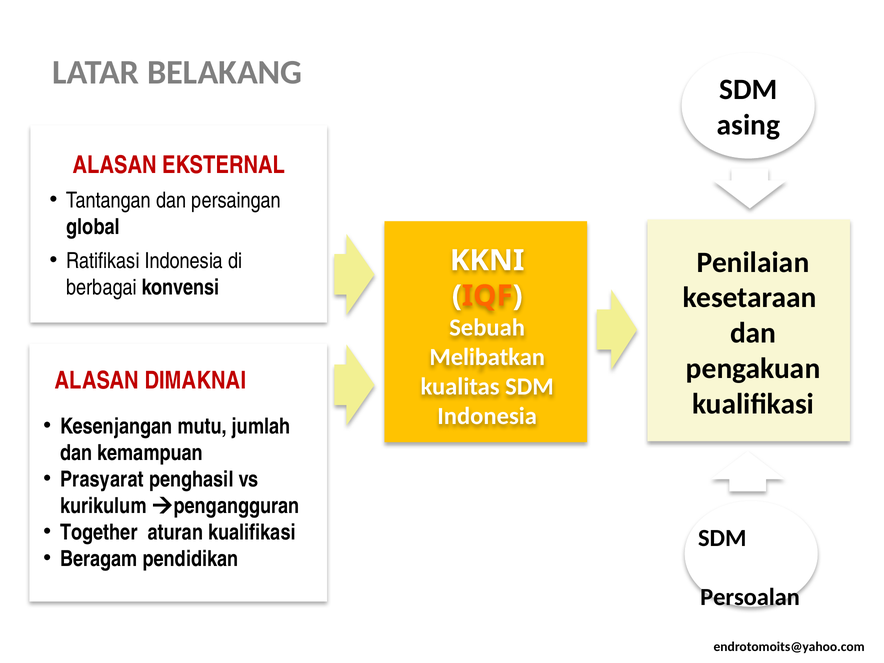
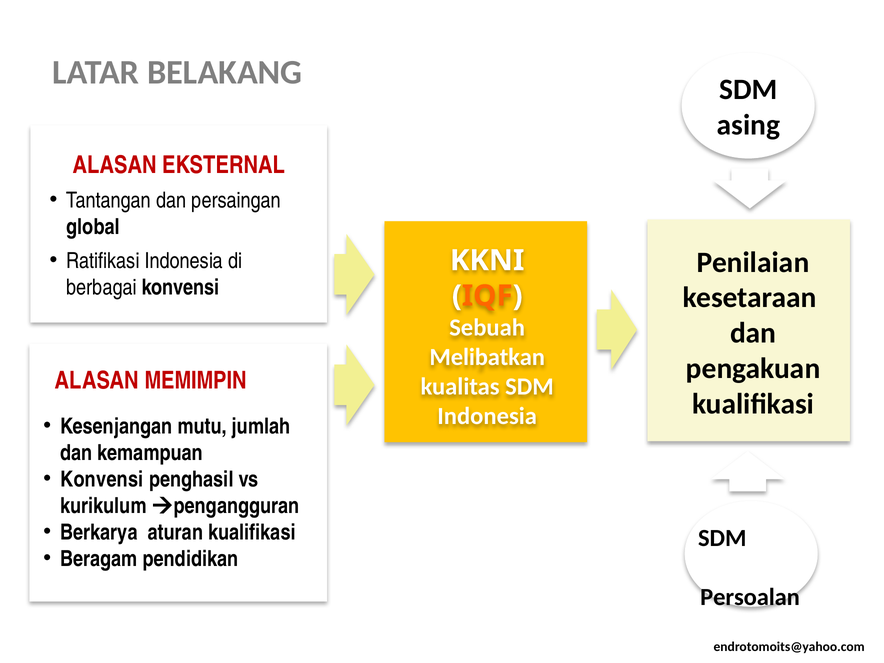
DIMAKNAI: DIMAKNAI -> MEMIMPIN
Prasyarat at (102, 479): Prasyarat -> Konvensi
Together: Together -> Berkarya
